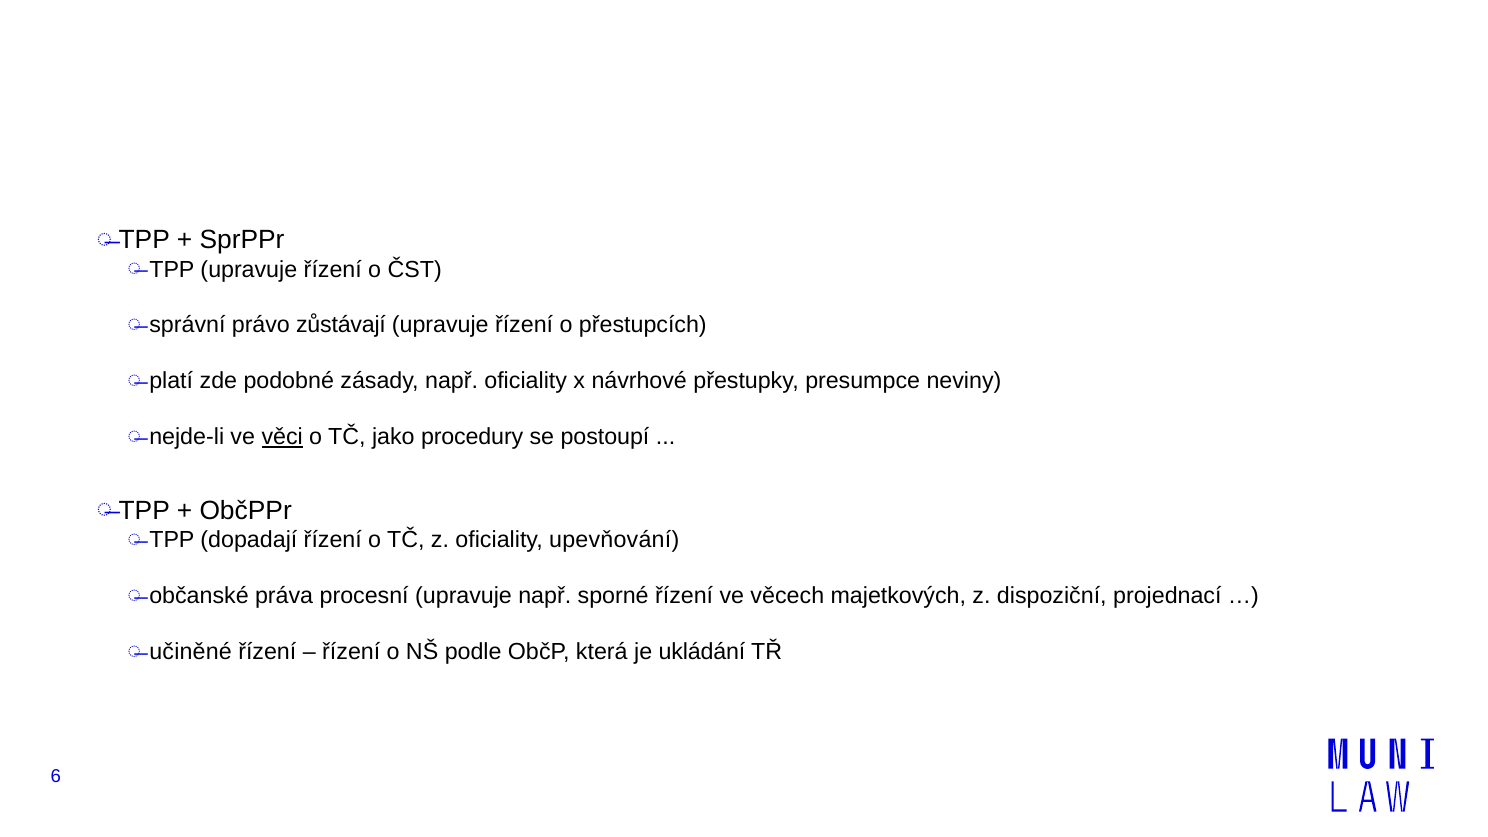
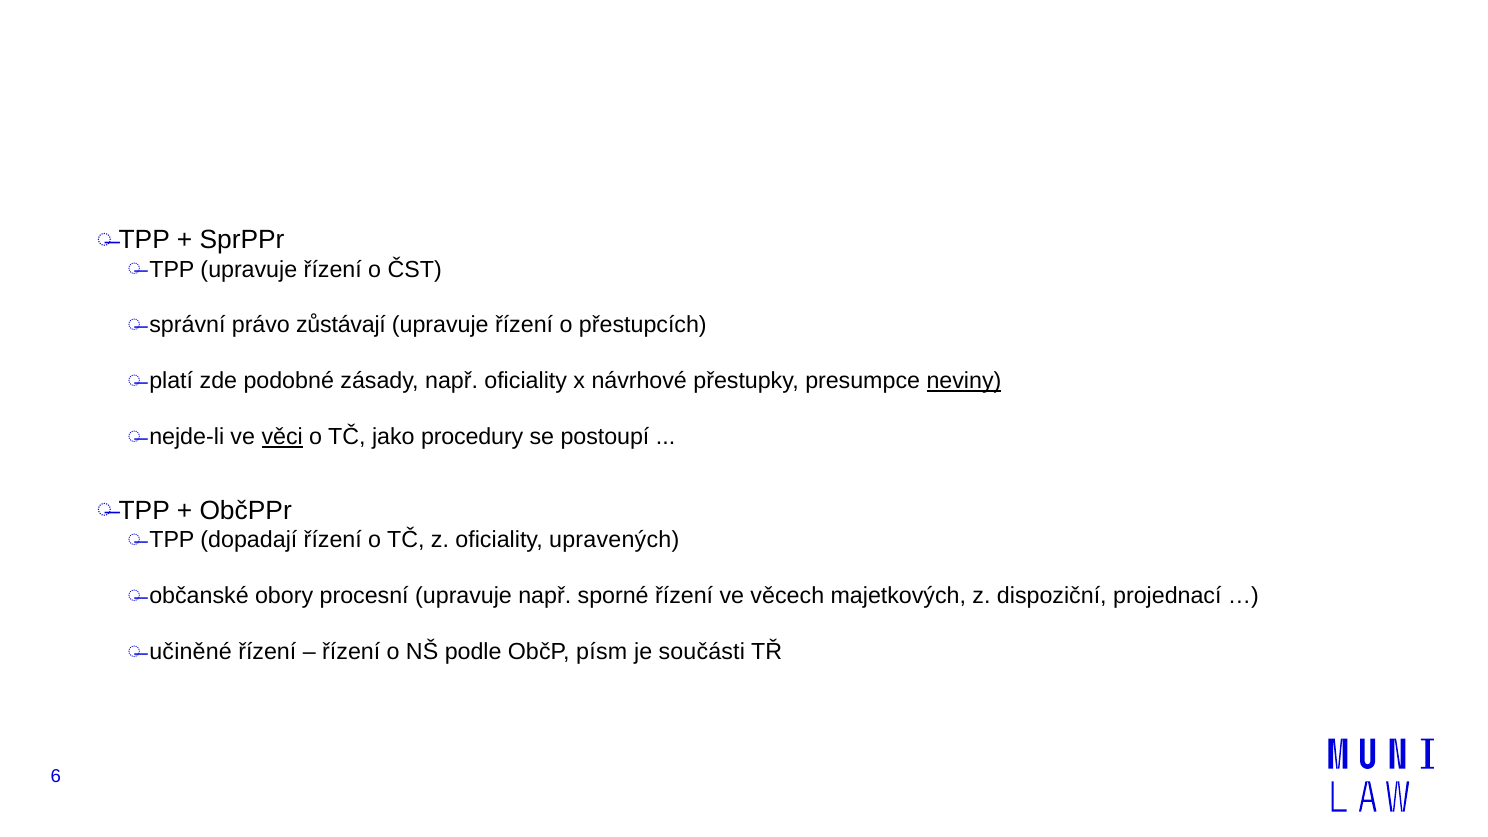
neviny underline: none -> present
upevňování: upevňování -> upravených
práva: práva -> obory
která: která -> písm
ukládání: ukládání -> součásti
